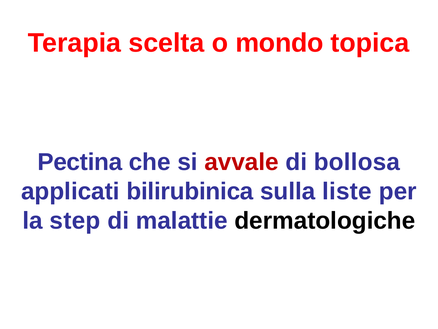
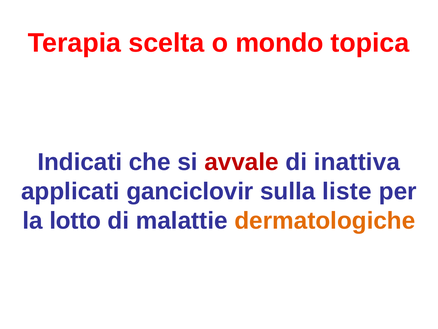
Pectina: Pectina -> Indicati
bollosa: bollosa -> inattiva
bilirubinica: bilirubinica -> ganciclovir
step: step -> lotto
dermatologiche colour: black -> orange
